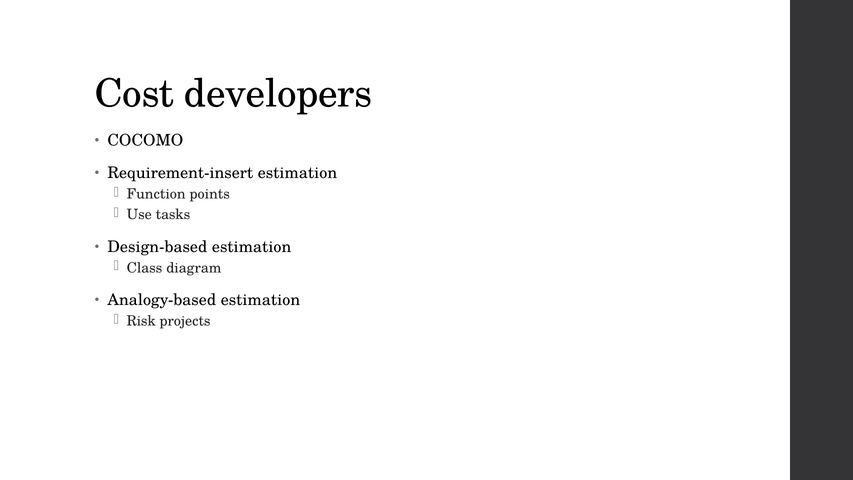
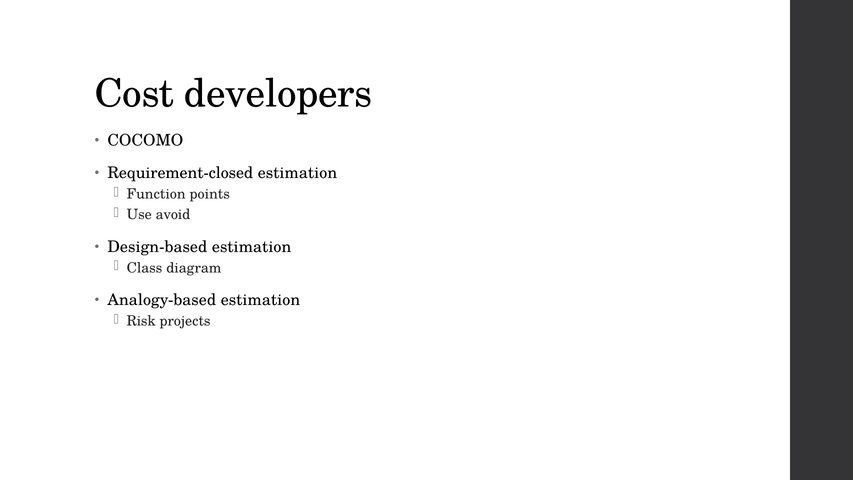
Requirement-insert: Requirement-insert -> Requirement-closed
tasks: tasks -> avoid
